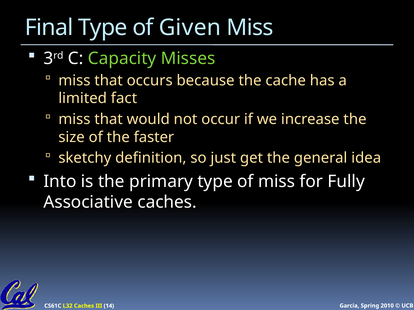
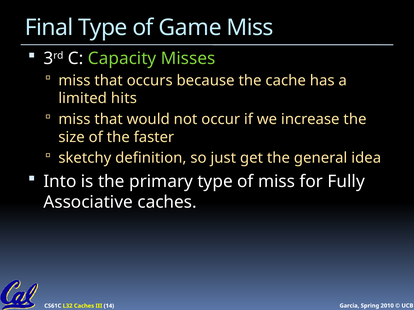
Given: Given -> Game
fact: fact -> hits
